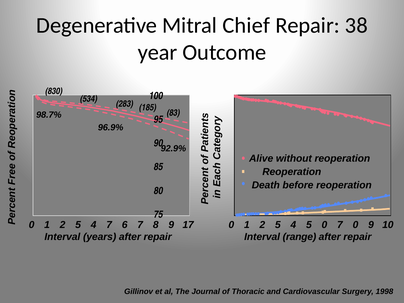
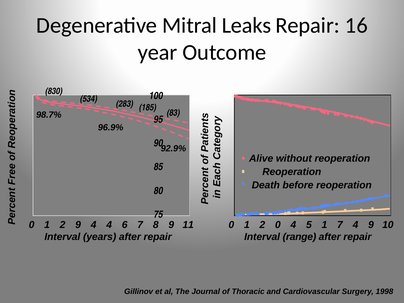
Chief: Chief -> Leaks
38: 38 -> 16
5 at (78, 225): 5 -> 9
4 7: 7 -> 4
17: 17 -> 11
5 at (278, 225): 5 -> 0
5 0: 0 -> 1
7 0: 0 -> 4
